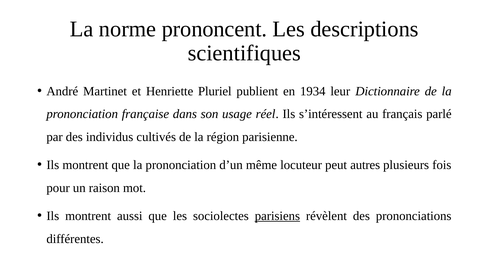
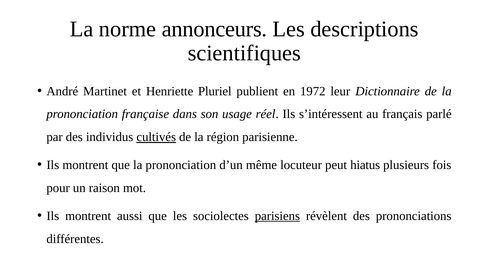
prononcent: prononcent -> annonceurs
1934: 1934 -> 1972
cultivés underline: none -> present
autres: autres -> hiatus
